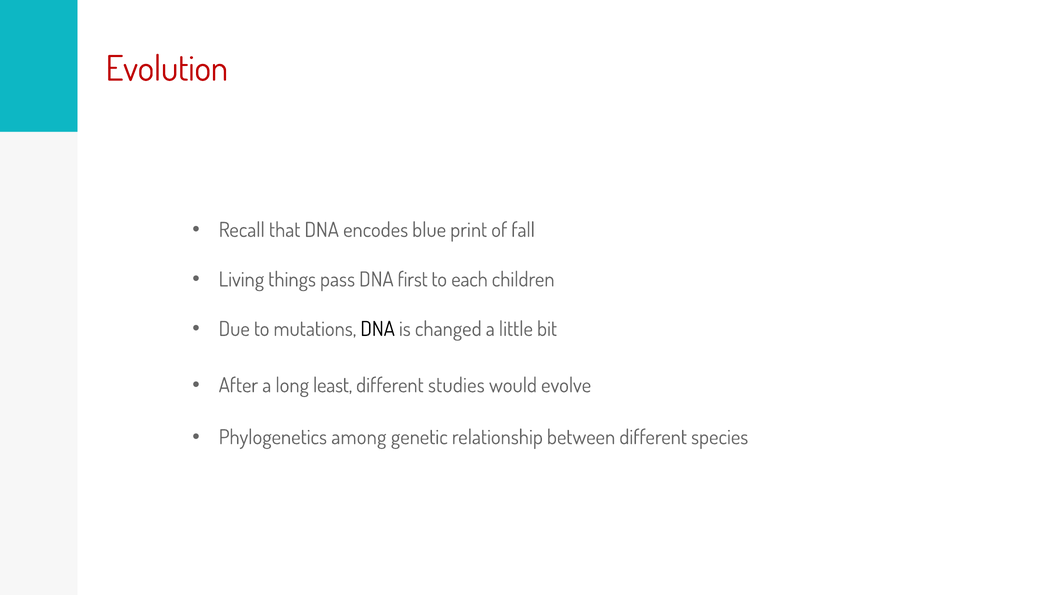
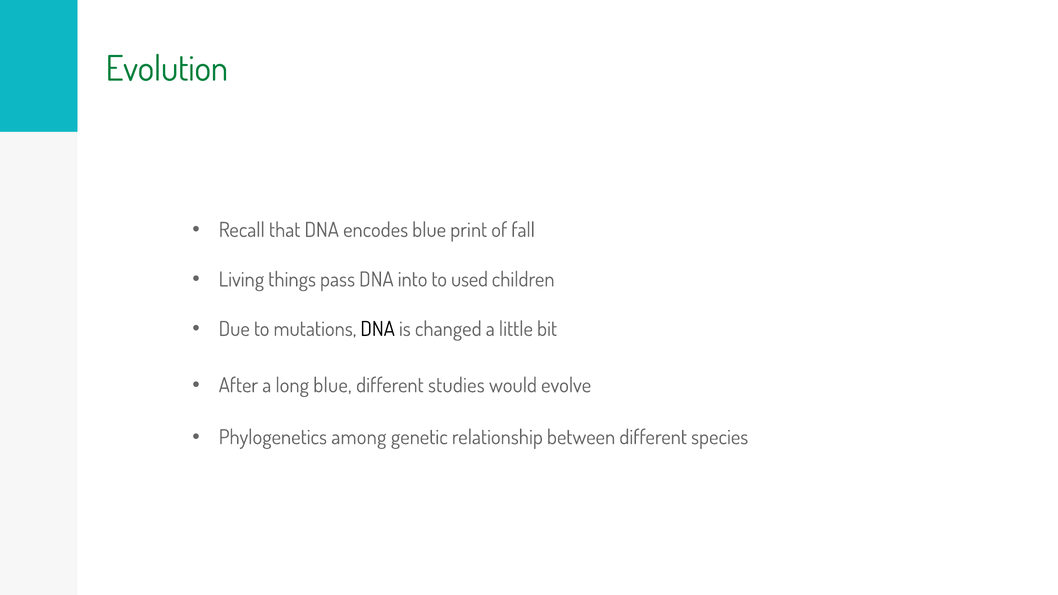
Evolution colour: red -> green
first: first -> into
each: each -> used
long least: least -> blue
